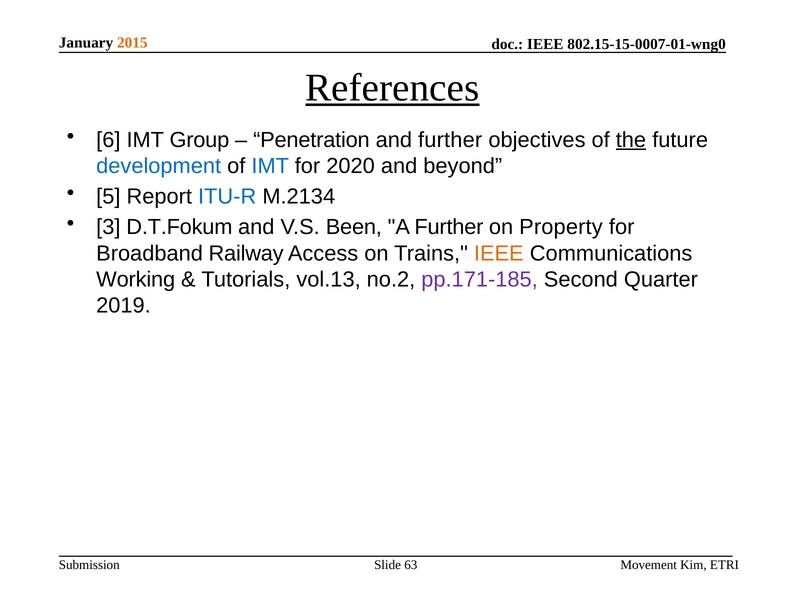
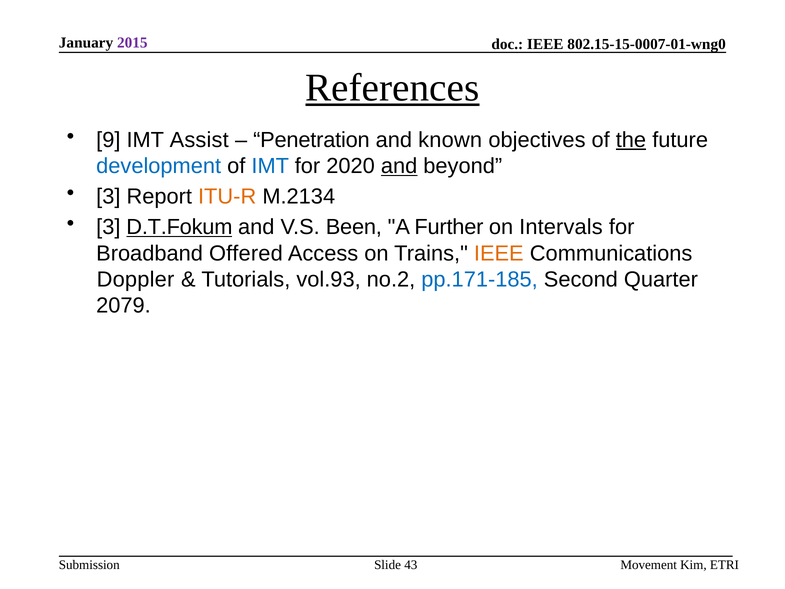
2015 colour: orange -> purple
6: 6 -> 9
Group: Group -> Assist
and further: further -> known
and at (399, 166) underline: none -> present
5 at (108, 197): 5 -> 3
ITU-R colour: blue -> orange
D.T.Fokum underline: none -> present
Property: Property -> Intervals
Railway: Railway -> Offered
Working: Working -> Doppler
vol.13: vol.13 -> vol.93
pp.171-185 colour: purple -> blue
2019: 2019 -> 2079
63: 63 -> 43
